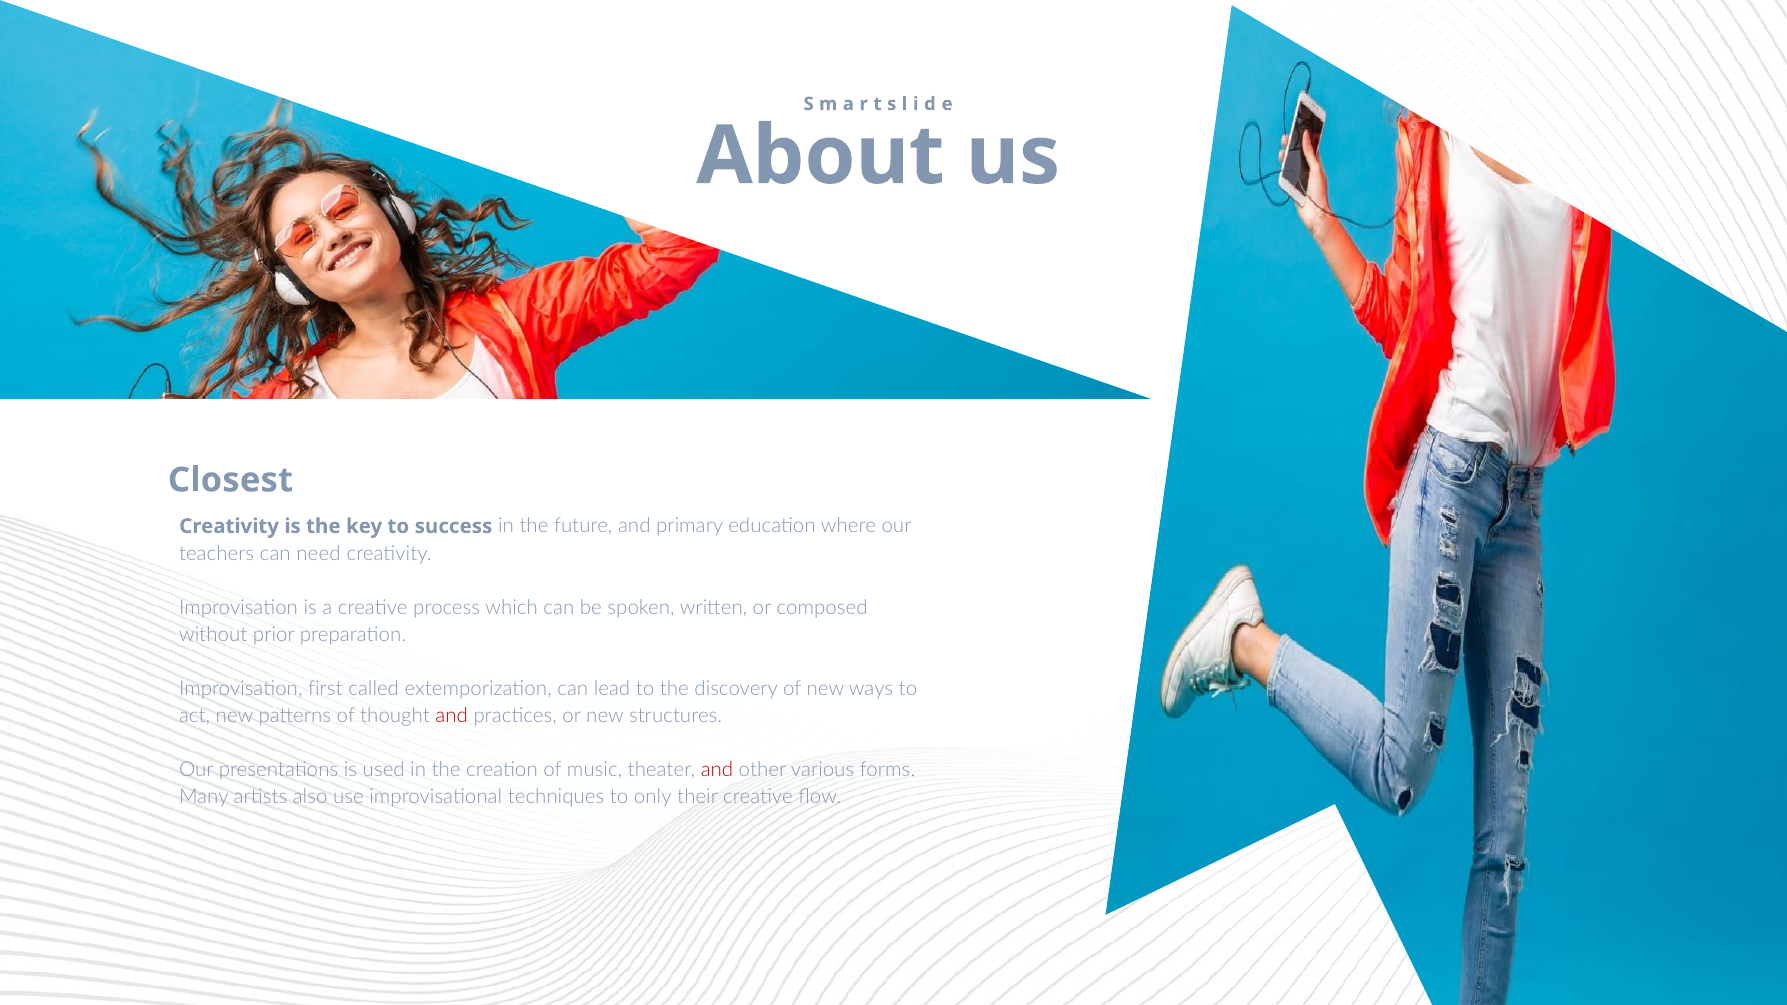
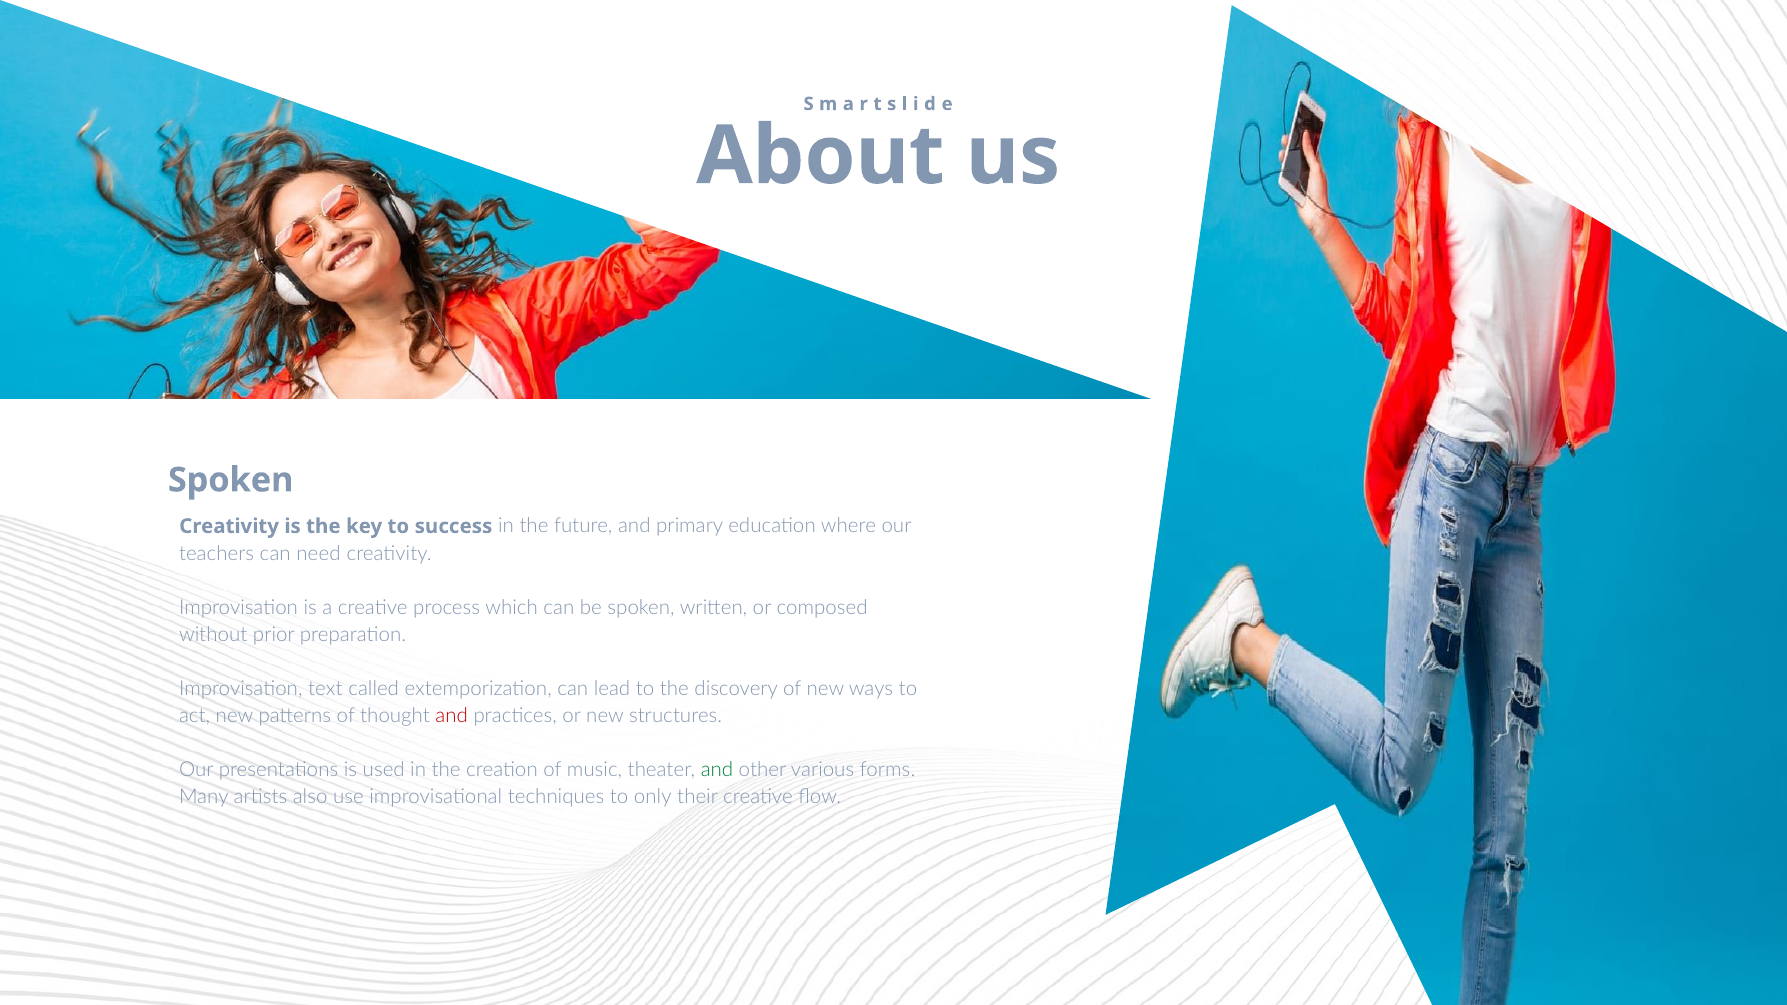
Closest at (230, 480): Closest -> Spoken
first: first -> text
and at (717, 769) colour: red -> green
